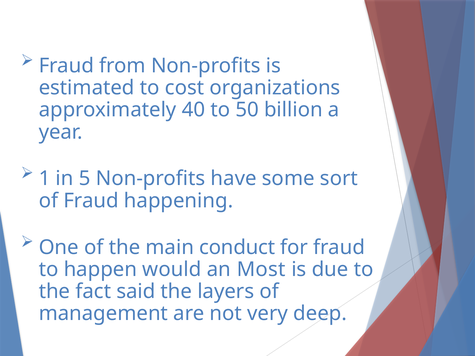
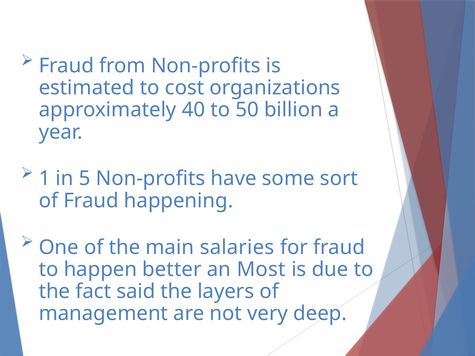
conduct: conduct -> salaries
would: would -> better
